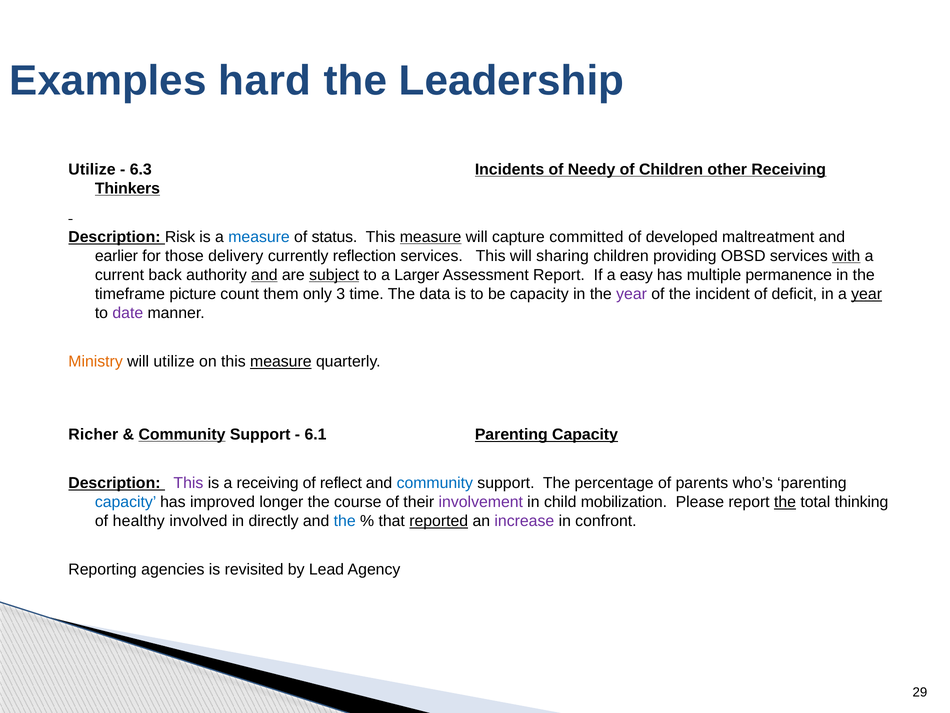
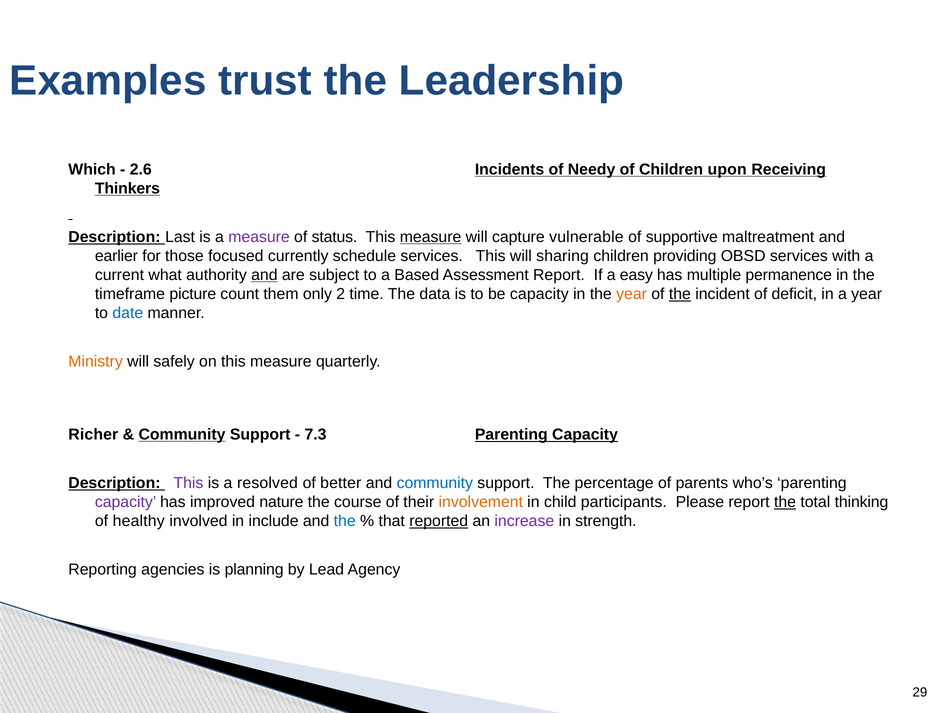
hard: hard -> trust
Utilize at (92, 169): Utilize -> Which
6.3: 6.3 -> 2.6
other: other -> upon
Risk: Risk -> Last
measure at (259, 237) colour: blue -> purple
committed: committed -> vulnerable
developed: developed -> supportive
delivery: delivery -> focused
reflection: reflection -> schedule
with underline: present -> none
back: back -> what
subject underline: present -> none
Larger: Larger -> Based
3: 3 -> 2
year at (632, 294) colour: purple -> orange
the at (680, 294) underline: none -> present
year at (867, 294) underline: present -> none
date colour: purple -> blue
will utilize: utilize -> safely
measure at (281, 361) underline: present -> none
6.1: 6.1 -> 7.3
a receiving: receiving -> resolved
reflect: reflect -> better
capacity at (126, 502) colour: blue -> purple
longer: longer -> nature
involvement colour: purple -> orange
mobilization: mobilization -> participants
directly: directly -> include
confront: confront -> strength
revisited: revisited -> planning
